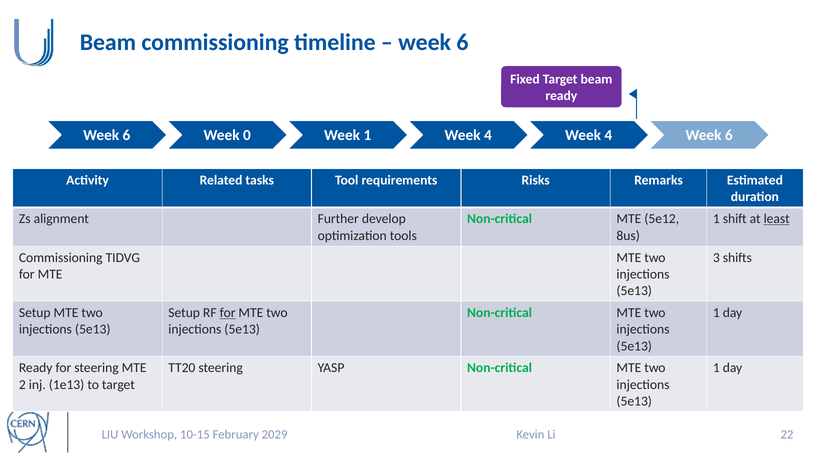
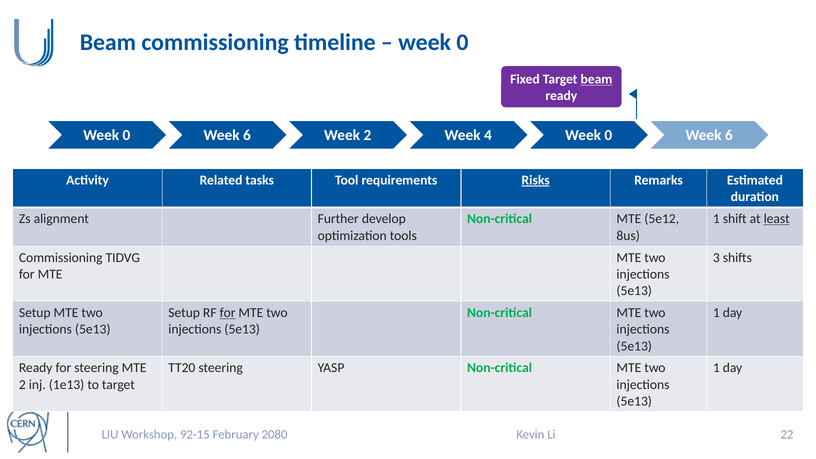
6 at (462, 43): 6 -> 0
beam at (596, 79) underline: none -> present
6 at (126, 135): 6 -> 0
0 at (247, 135): 0 -> 6
Week 1: 1 -> 2
4 at (608, 135): 4 -> 0
Risks underline: none -> present
10-15: 10-15 -> 92-15
2029: 2029 -> 2080
